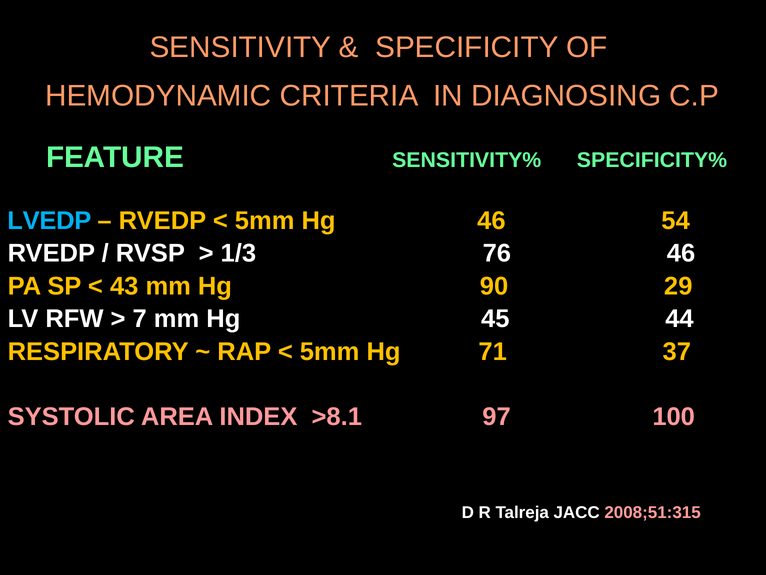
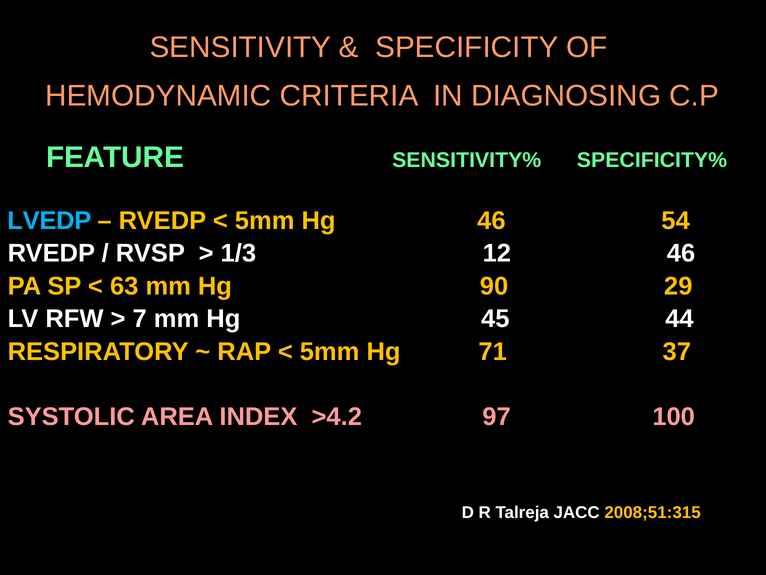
76: 76 -> 12
43: 43 -> 63
>8.1: >8.1 -> >4.2
2008;51:315 colour: pink -> yellow
